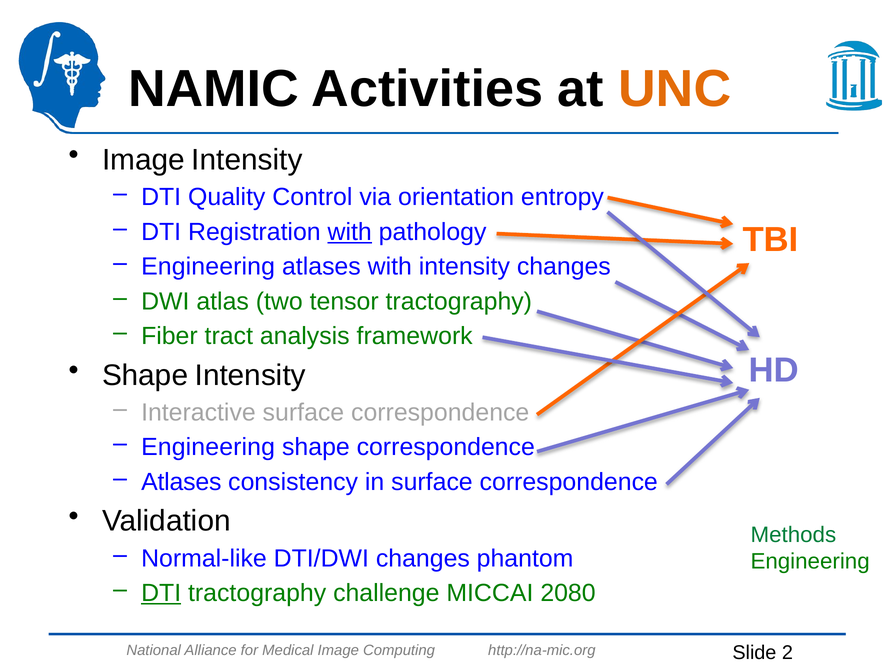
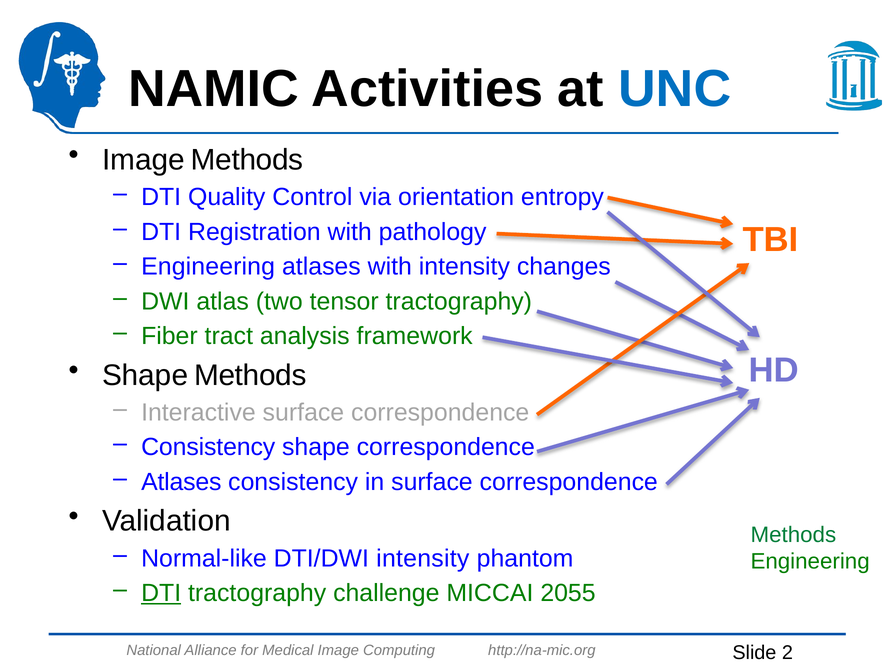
UNC colour: orange -> blue
Image Intensity: Intensity -> Methods
with at (350, 232) underline: present -> none
Shape Intensity: Intensity -> Methods
Engineering at (208, 448): Engineering -> Consistency
DTI/DWI changes: changes -> intensity
2080: 2080 -> 2055
